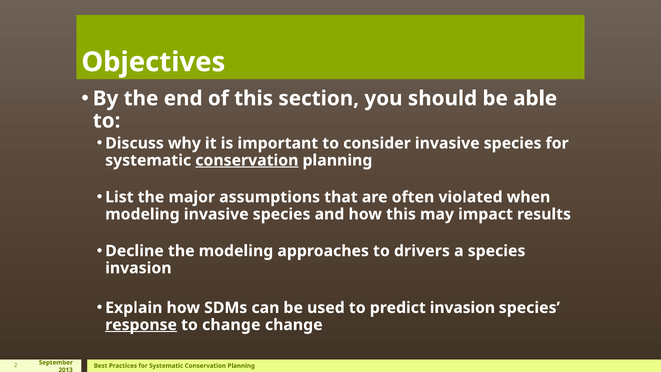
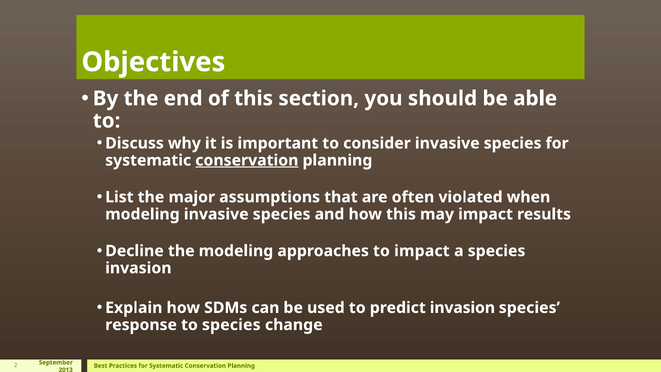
to drivers: drivers -> impact
response underline: present -> none
to change: change -> species
